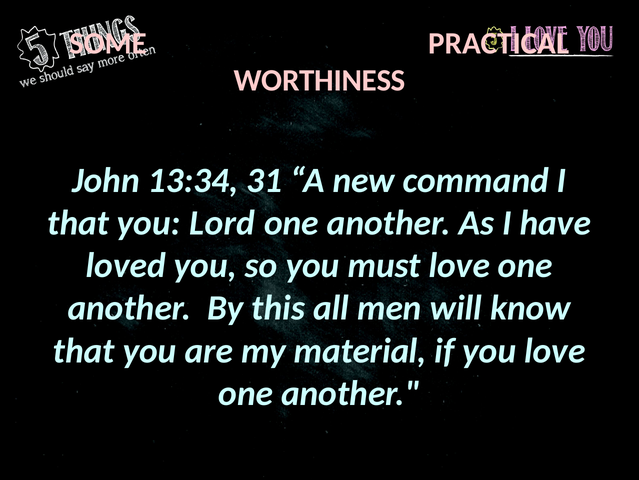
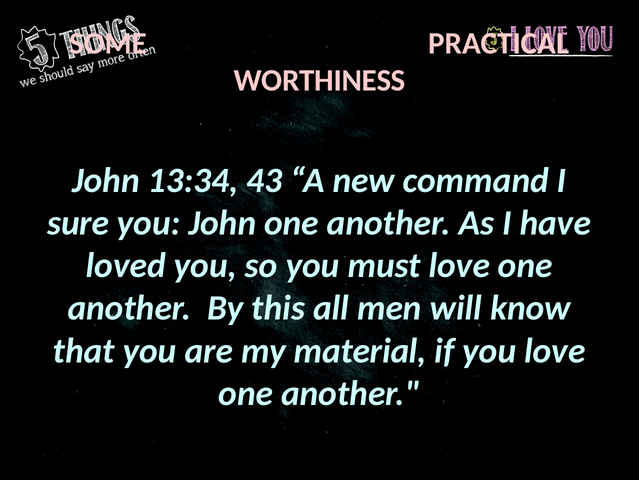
31: 31 -> 43
that at (78, 223): that -> sure
you Lord: Lord -> John
